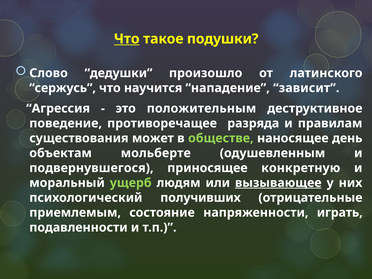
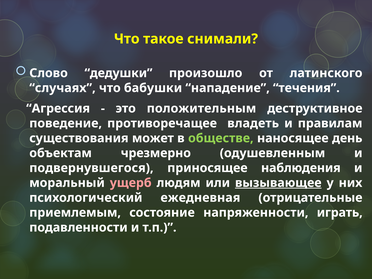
Что at (127, 39) underline: present -> none
подушки: подушки -> снимали
сержусь: сержусь -> случаях
научится: научится -> бабушки
зависит: зависит -> течения
разряда: разряда -> владеть
мольберте: мольберте -> чрезмерно
конкретную: конкретную -> наблюдения
ущерб colour: light green -> pink
получивших: получивших -> ежедневная
